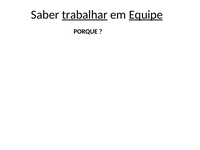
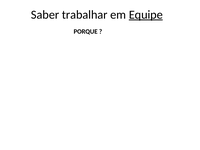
trabalhar underline: present -> none
